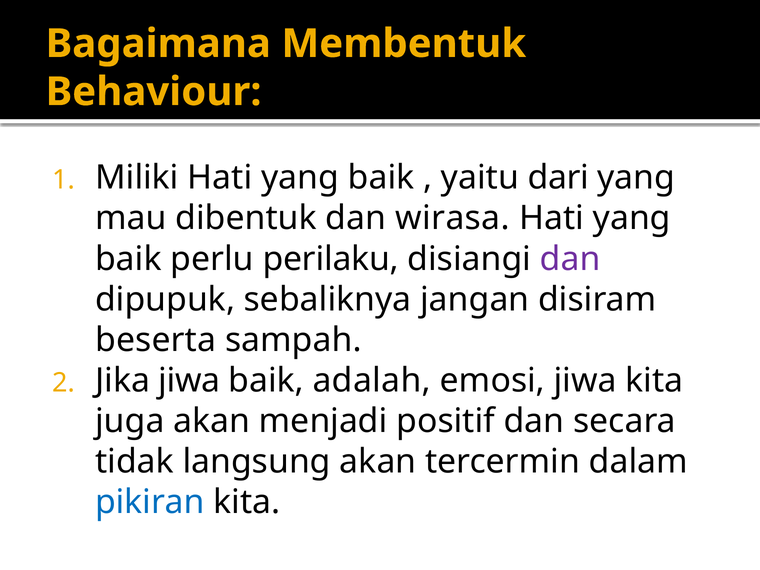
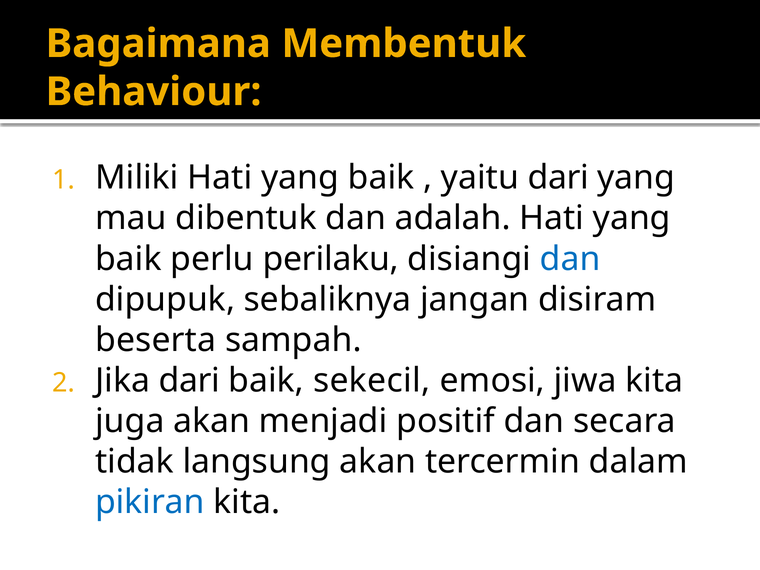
wirasa: wirasa -> adalah
dan at (570, 259) colour: purple -> blue
Jika jiwa: jiwa -> dari
adalah: adalah -> sekecil
